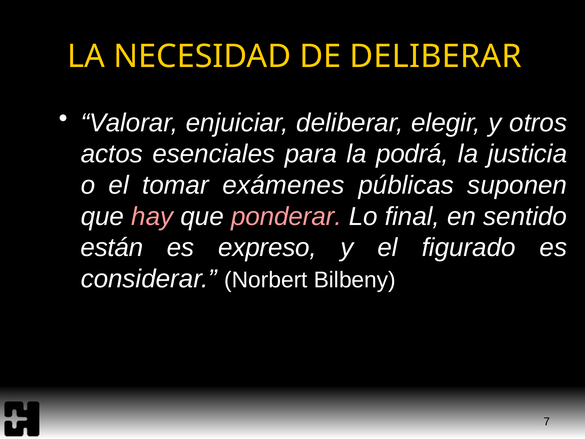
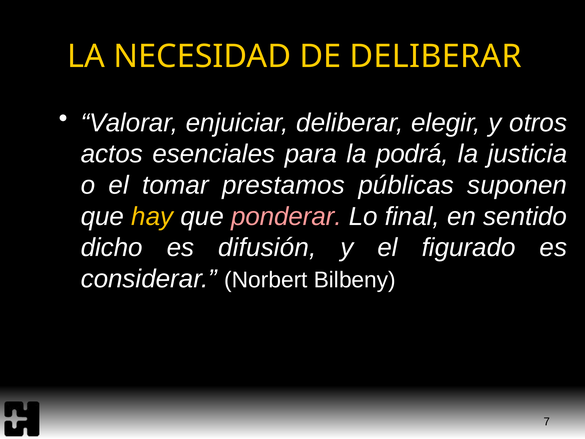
exámenes: exámenes -> prestamos
hay colour: pink -> yellow
están: están -> dicho
expreso: expreso -> difusión
